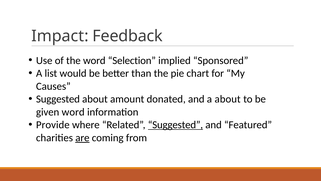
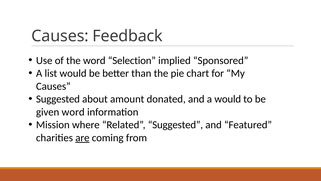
Impact at (60, 36): Impact -> Causes
a about: about -> would
Provide: Provide -> Mission
Suggested at (175, 125) underline: present -> none
